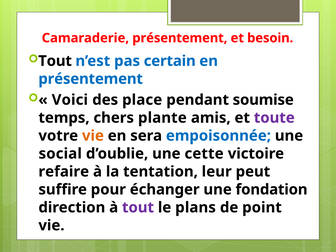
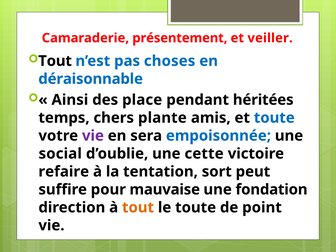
besoin: besoin -> veiller
certain: certain -> choses
présentement at (91, 79): présentement -> déraisonnable
Voici: Voici -> Ainsi
soumise: soumise -> héritées
toute at (274, 118) colour: purple -> blue
vie at (93, 136) colour: orange -> purple
leur: leur -> sort
échanger: échanger -> mauvaise
tout at (138, 207) colour: purple -> orange
le plans: plans -> toute
